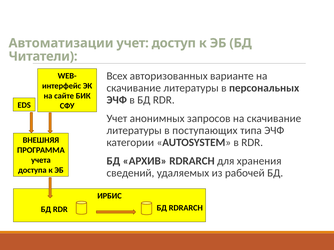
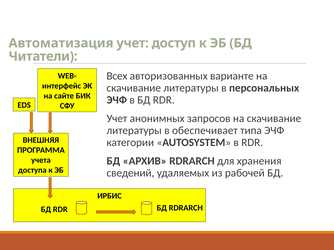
Автоматизации: Автоматизации -> Автоматизация
поступающих: поступающих -> обеспечивает
